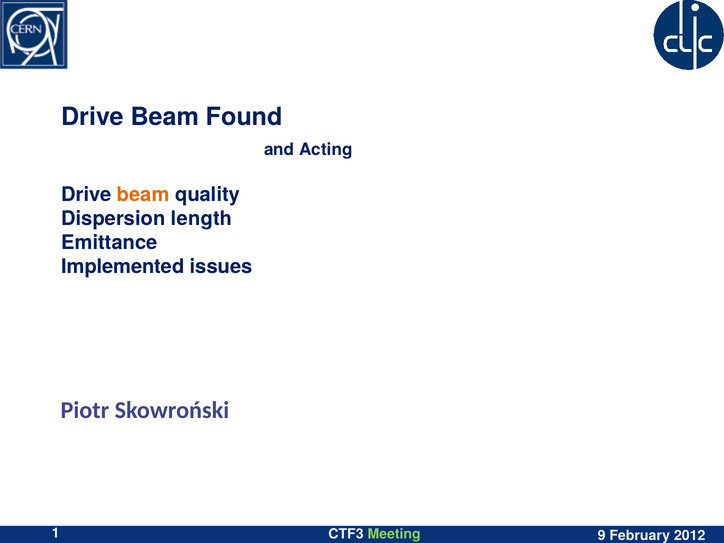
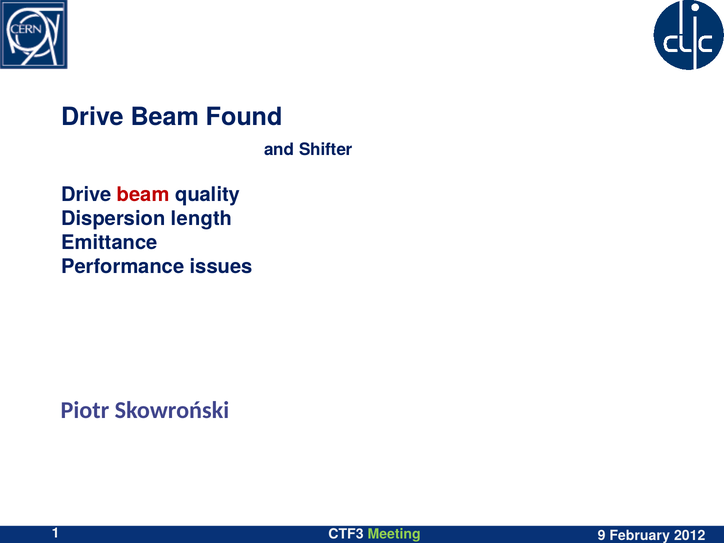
Acting: Acting -> Shifter
beam at (143, 194) colour: orange -> red
Implemented: Implemented -> Performance
